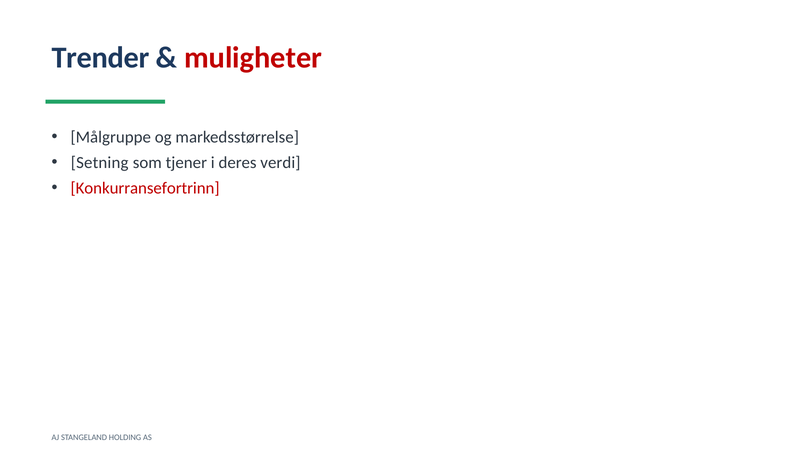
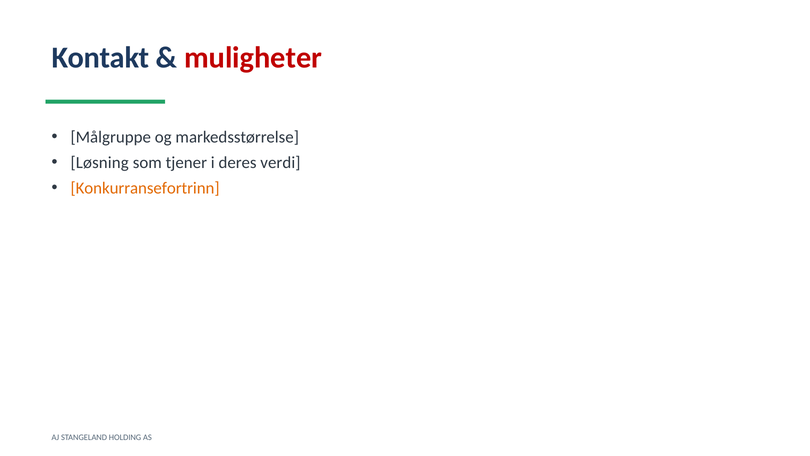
Trender: Trender -> Kontakt
Setning: Setning -> Løsning
Konkurransefortrinn colour: red -> orange
